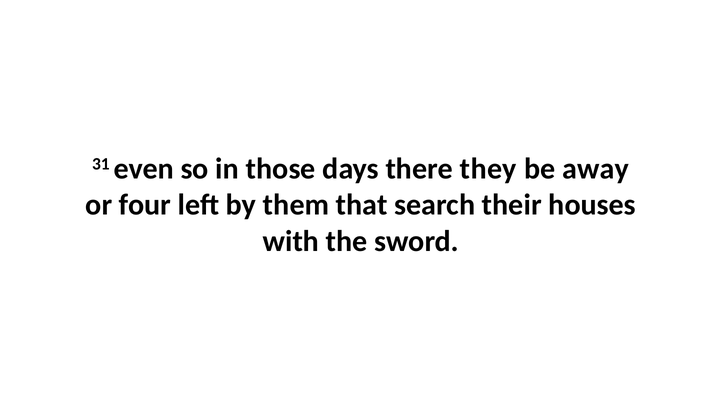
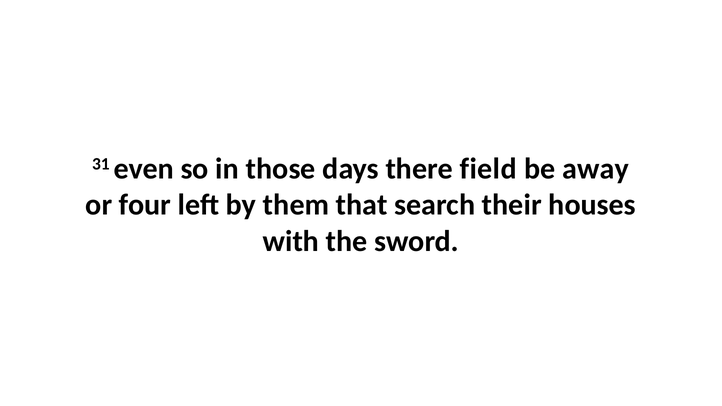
they: they -> field
